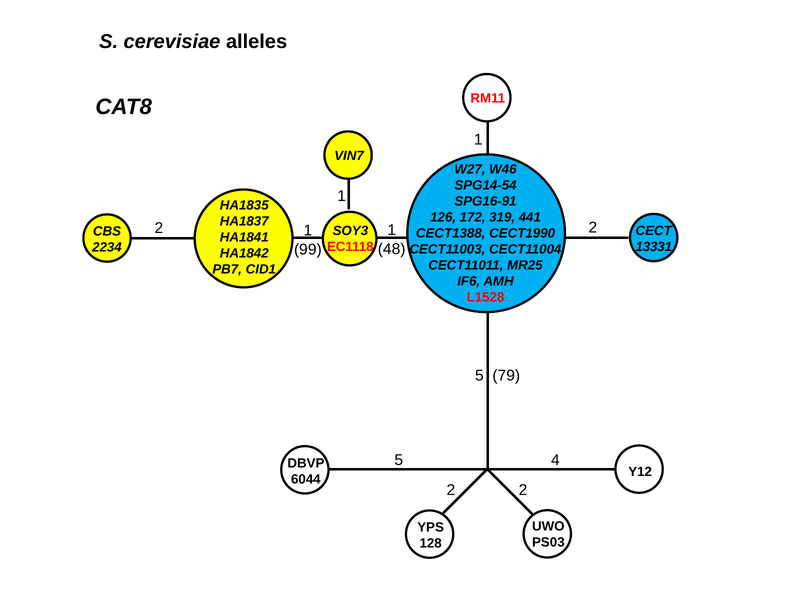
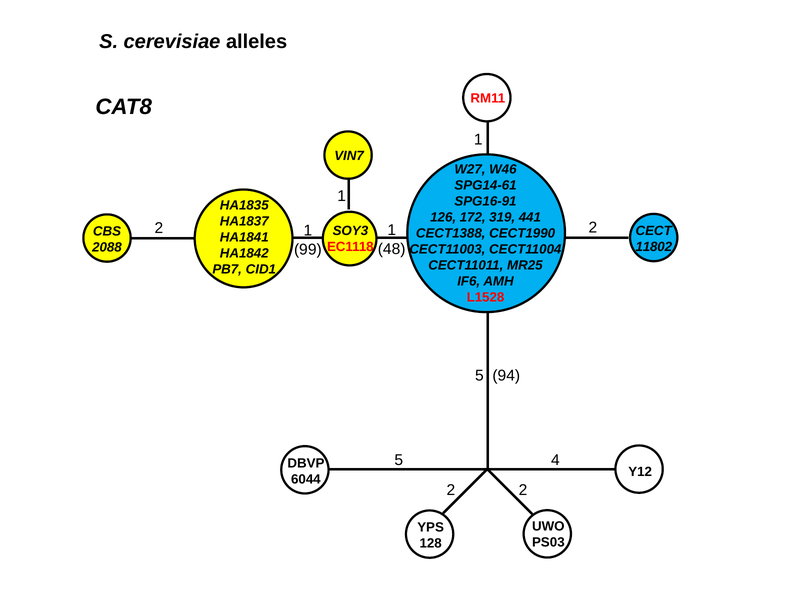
SPG14-54: SPG14-54 -> SPG14-61
13331: 13331 -> 11802
2234: 2234 -> 2088
79: 79 -> 94
